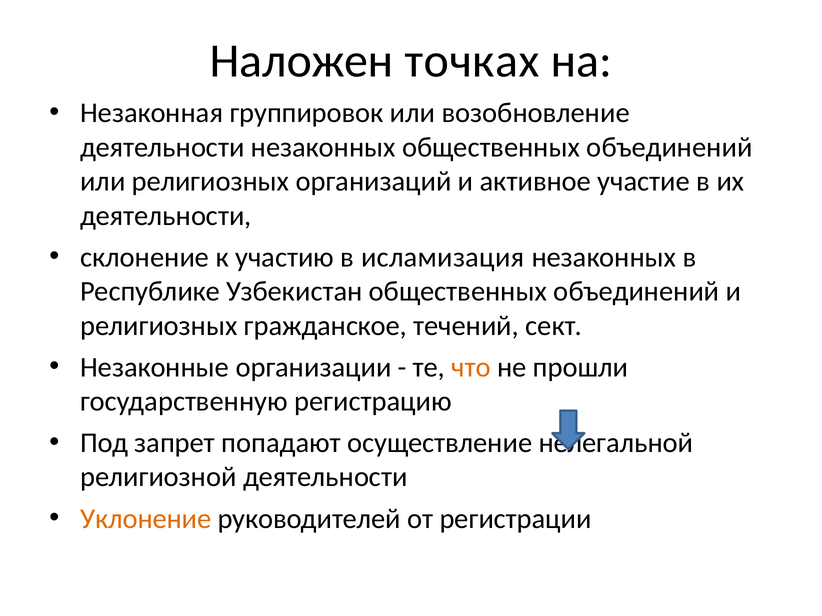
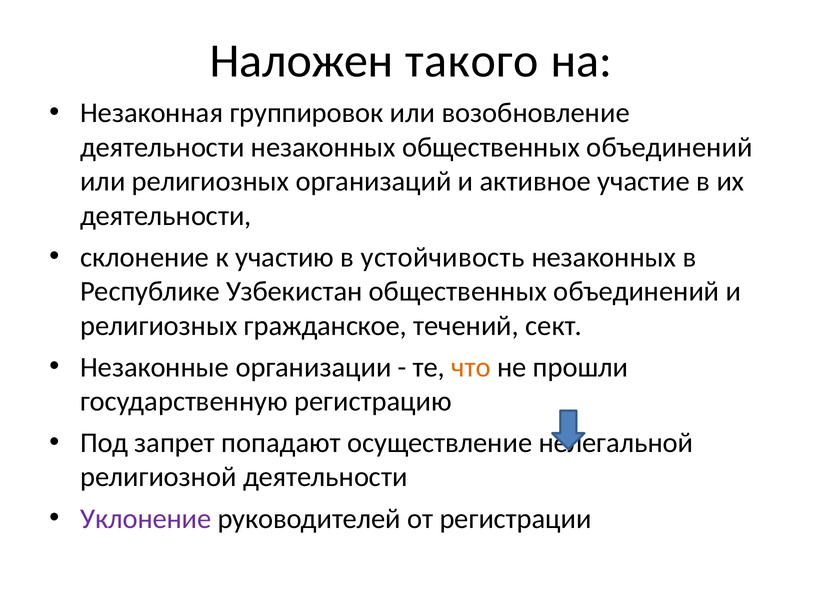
точках: точках -> такого
исламизация: исламизация -> устойчивость
Уклонение colour: orange -> purple
